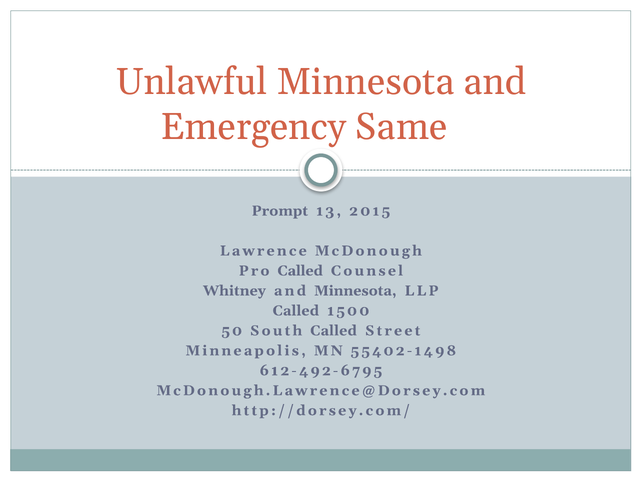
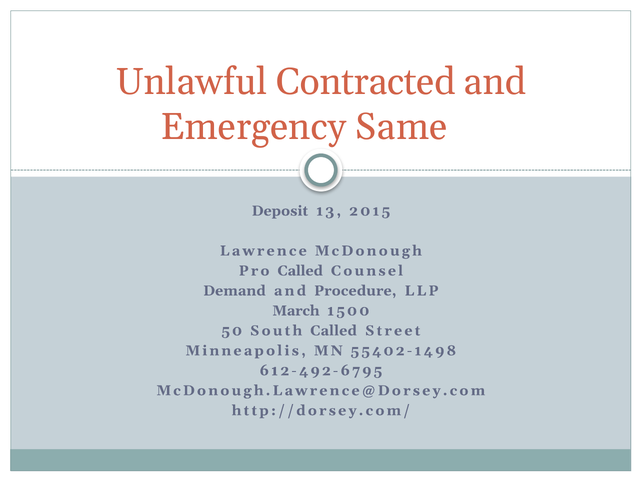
Unlawful Minnesota: Minnesota -> Contracted
Prompt: Prompt -> Deposit
Whitney: Whitney -> Demand
and Minnesota: Minnesota -> Procedure
Called at (296, 310): Called -> March
